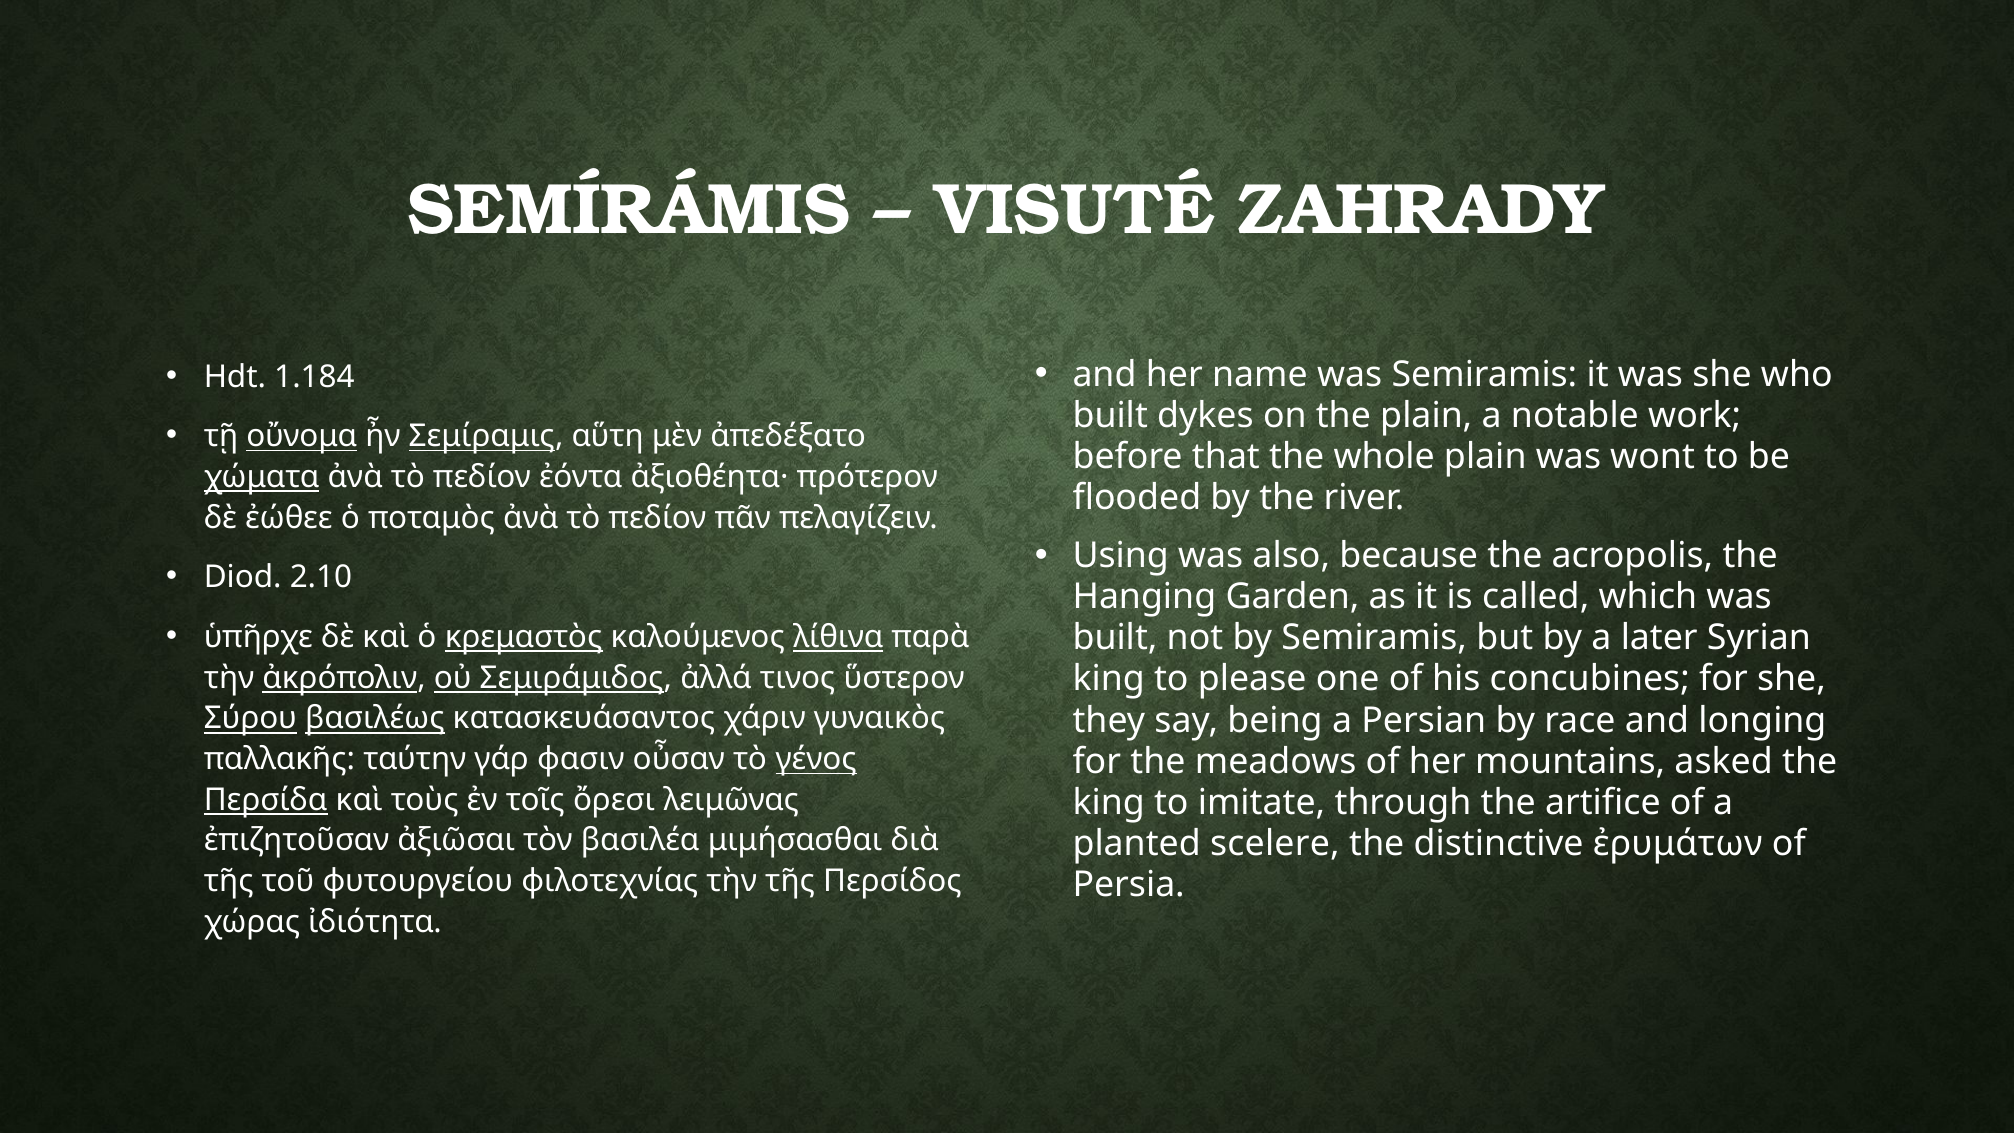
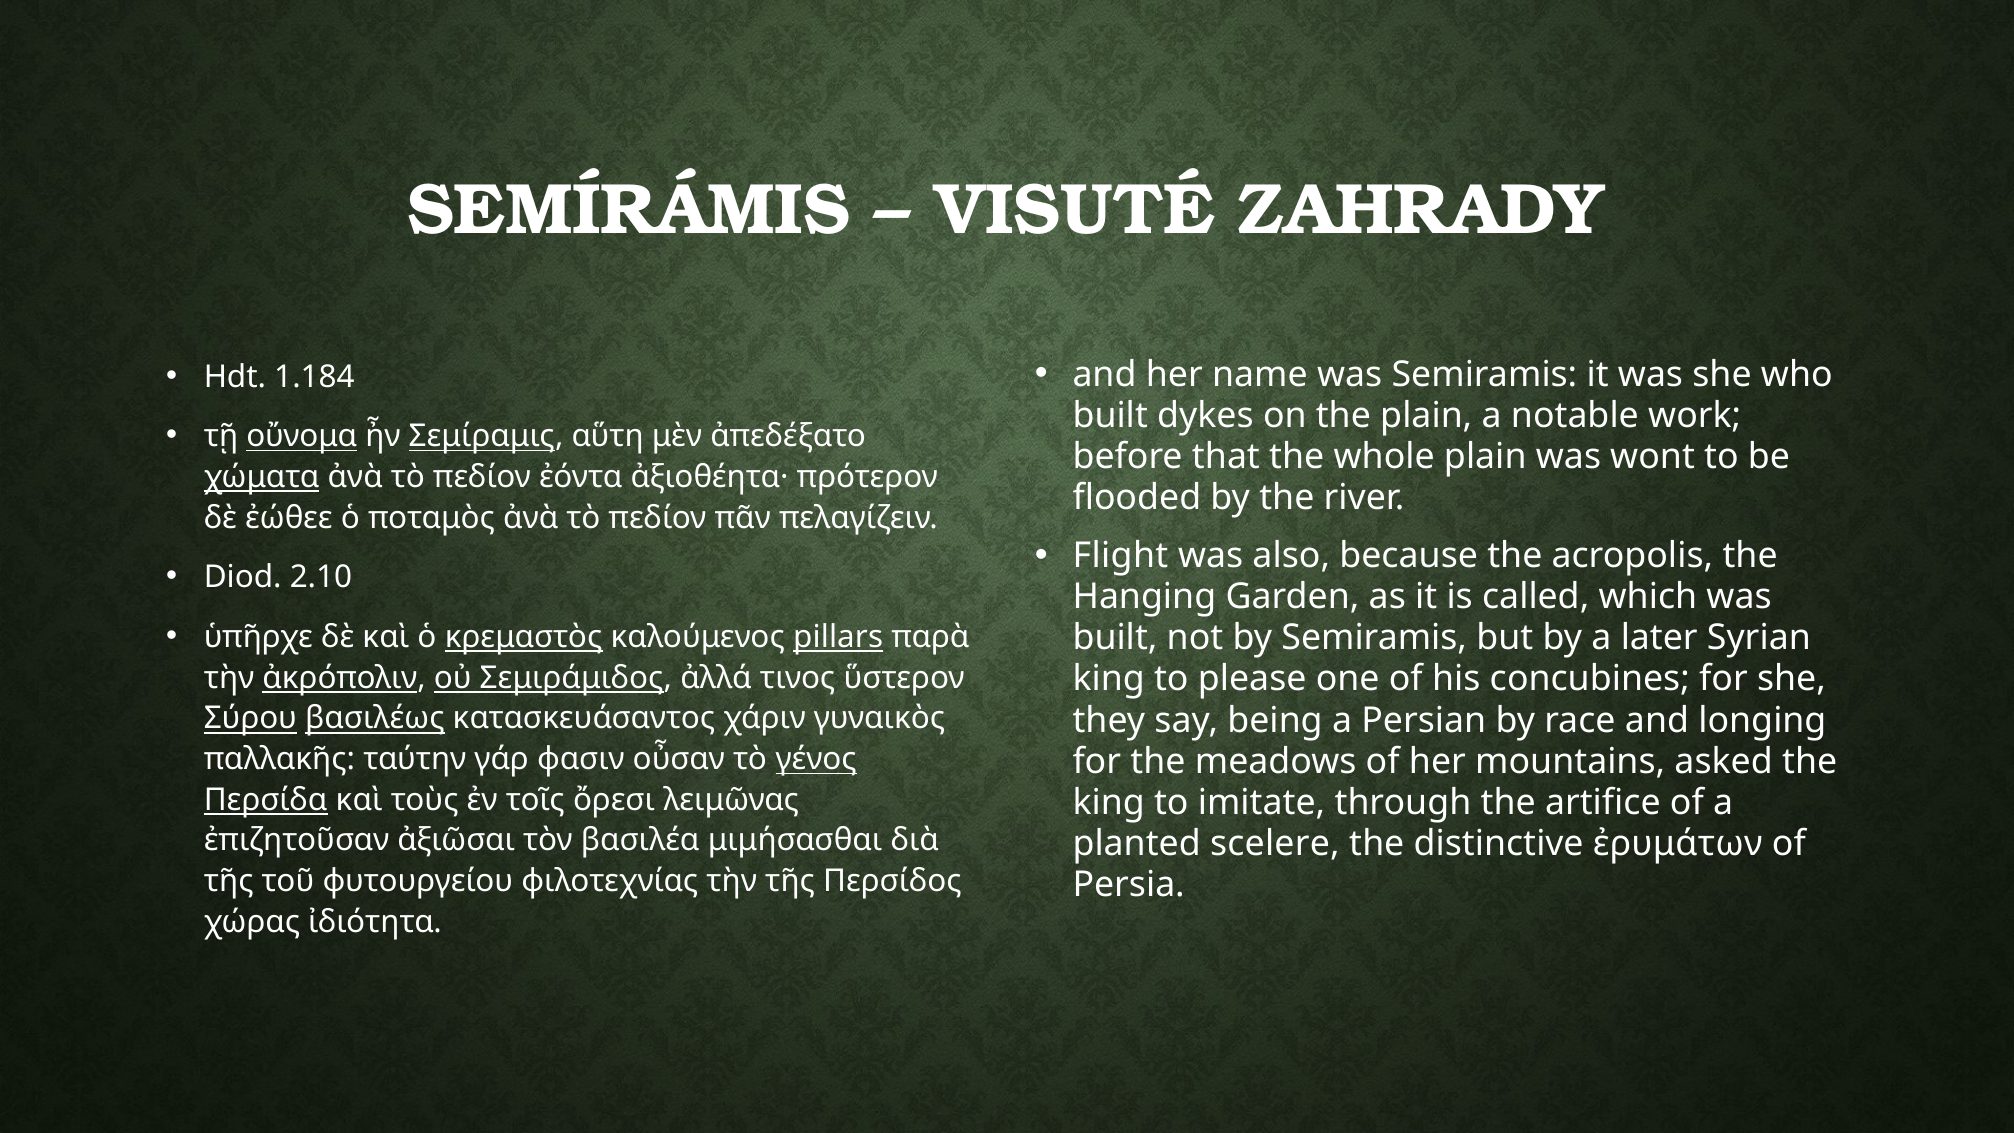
Using: Using -> Flight
λίθινα: λίθινα -> pillars
